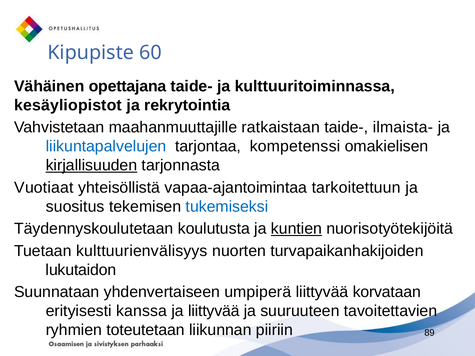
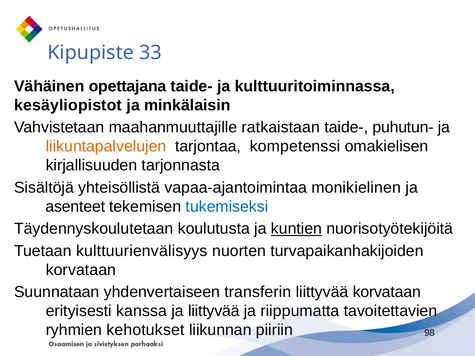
60: 60 -> 33
rekrytointia: rekrytointia -> minkälaisin
ilmaista-: ilmaista- -> puhutun-
liikuntapalvelujen colour: blue -> orange
kirjallisuuden underline: present -> none
Vuotiaat: Vuotiaat -> Sisältöjä
tarkoitettuun: tarkoitettuun -> monikielinen
suositus: suositus -> asenteet
lukutaidon at (81, 270): lukutaidon -> korvataan
umpiperä: umpiperä -> transferin
suuruuteen: suuruuteen -> riippumatta
toteutetaan: toteutetaan -> kehotukset
89: 89 -> 98
